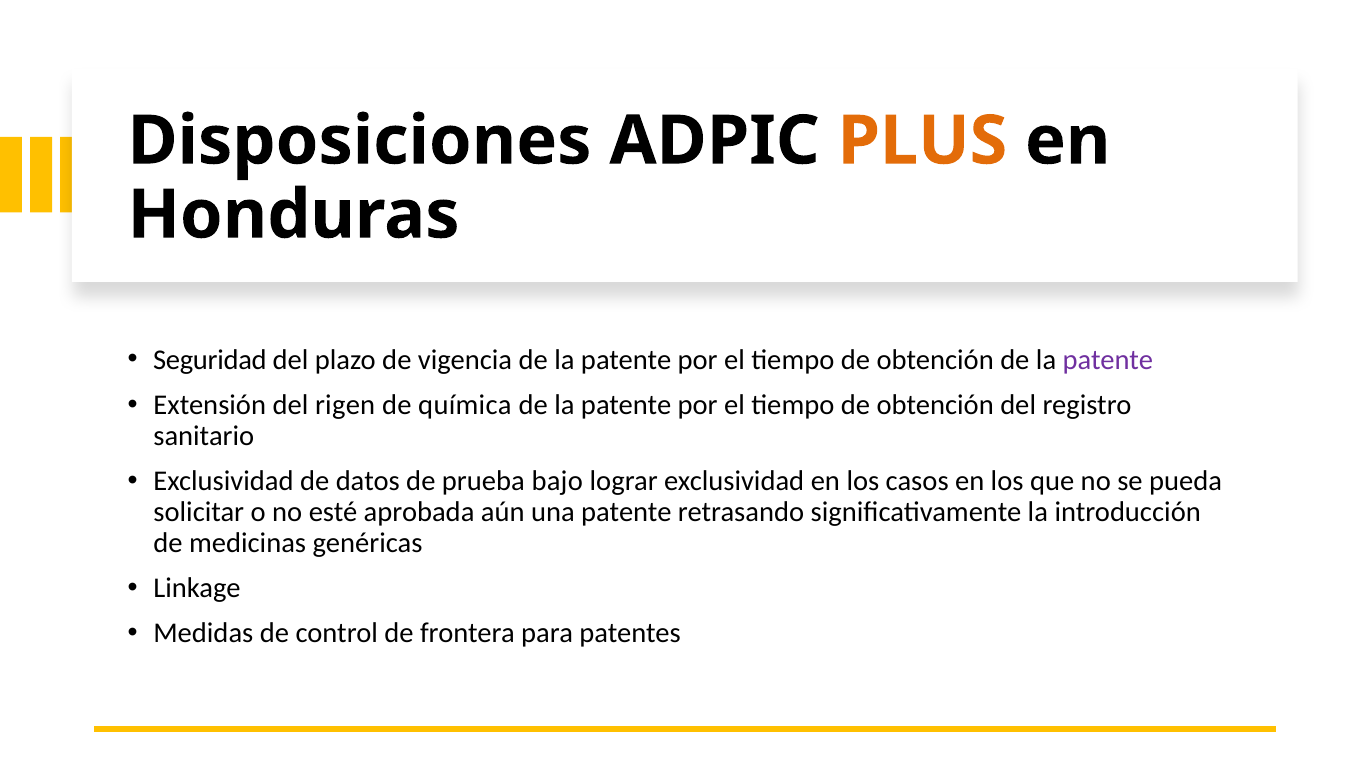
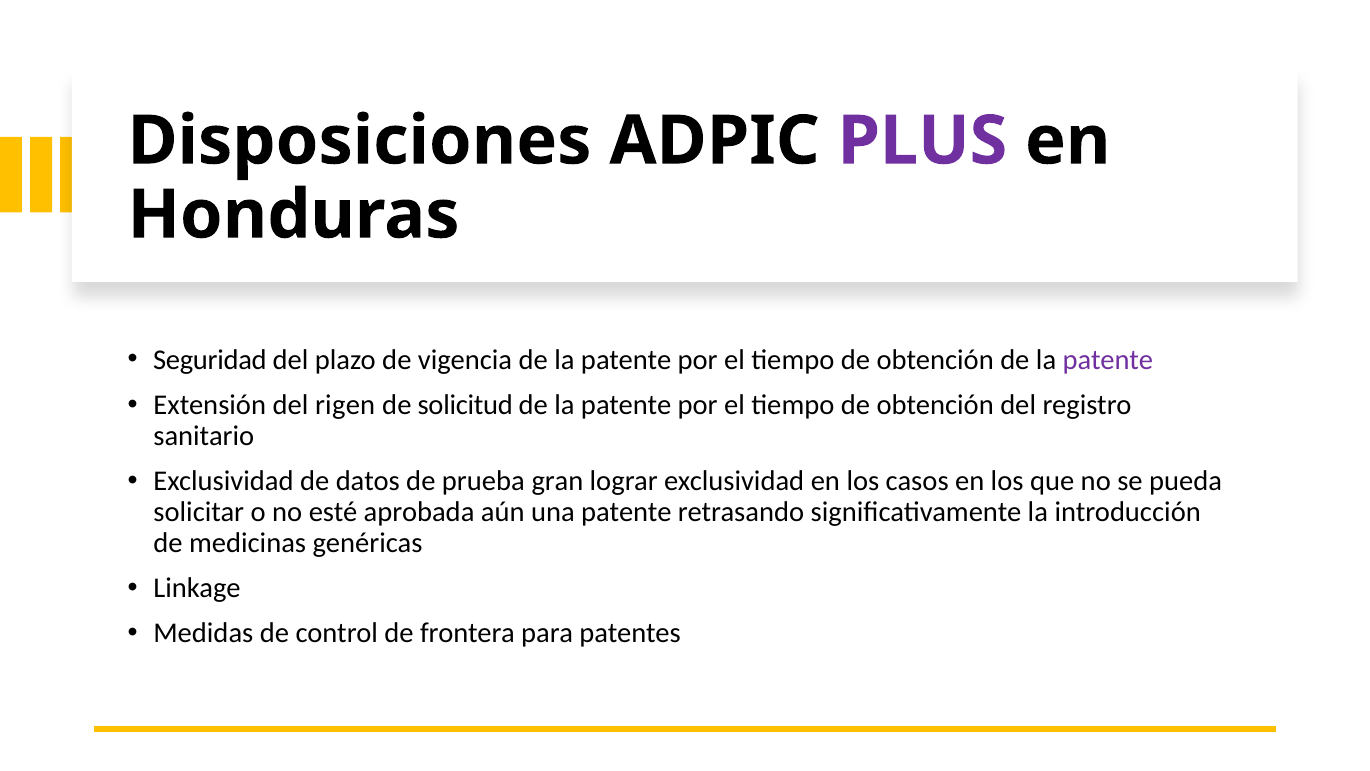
PLUS colour: orange -> purple
química: química -> solicitud
bajo: bajo -> gran
